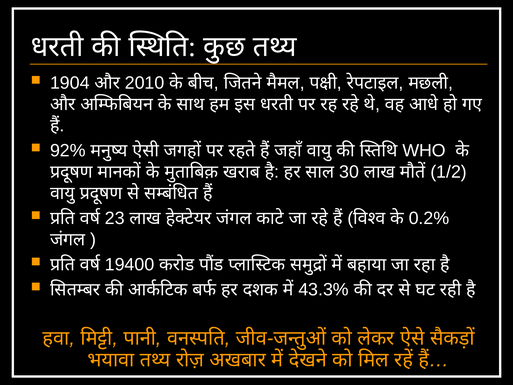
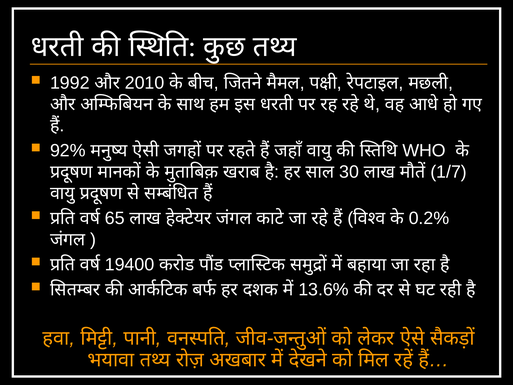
1904: 1904 -> 1992
1/2: 1/2 -> 1/7
23: 23 -> 65
43.3%: 43.3% -> 13.6%
